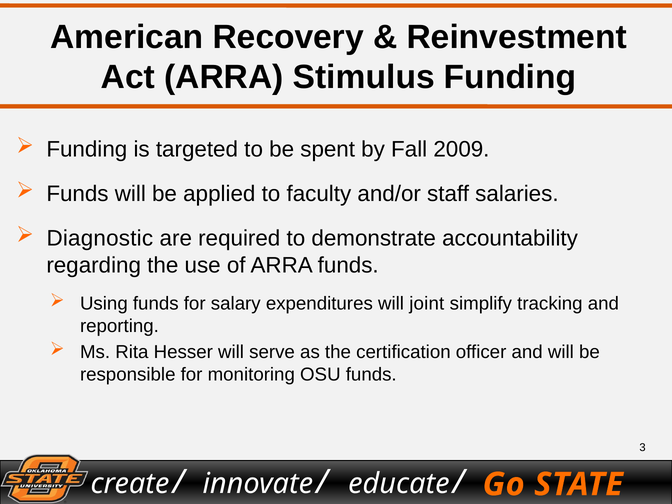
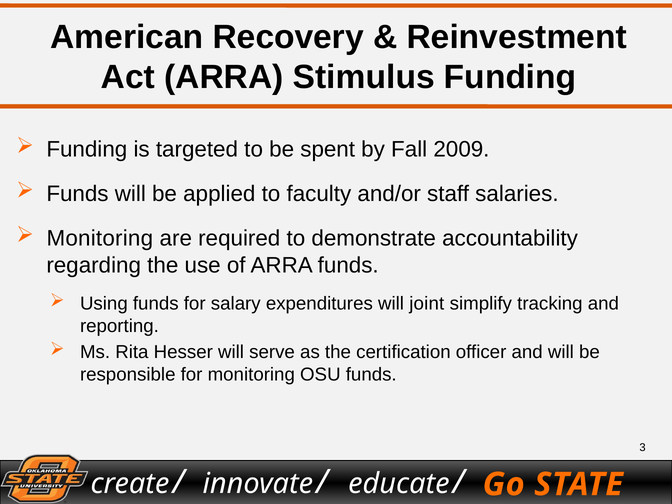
Diagnostic at (100, 238): Diagnostic -> Monitoring
